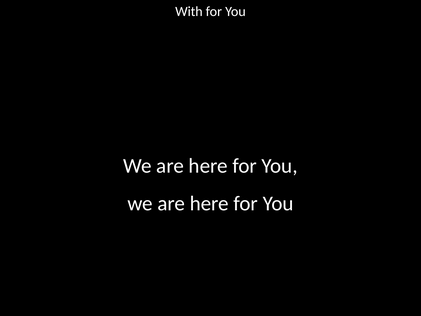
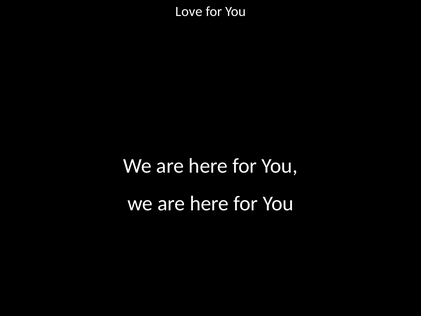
With: With -> Love
